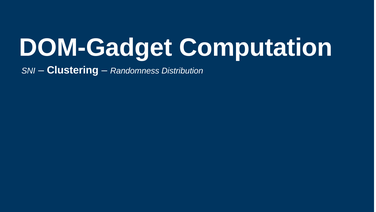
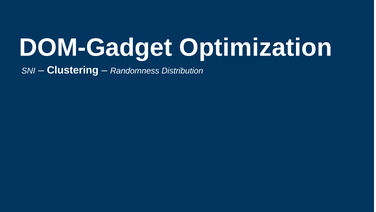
Computation: Computation -> Optimization
